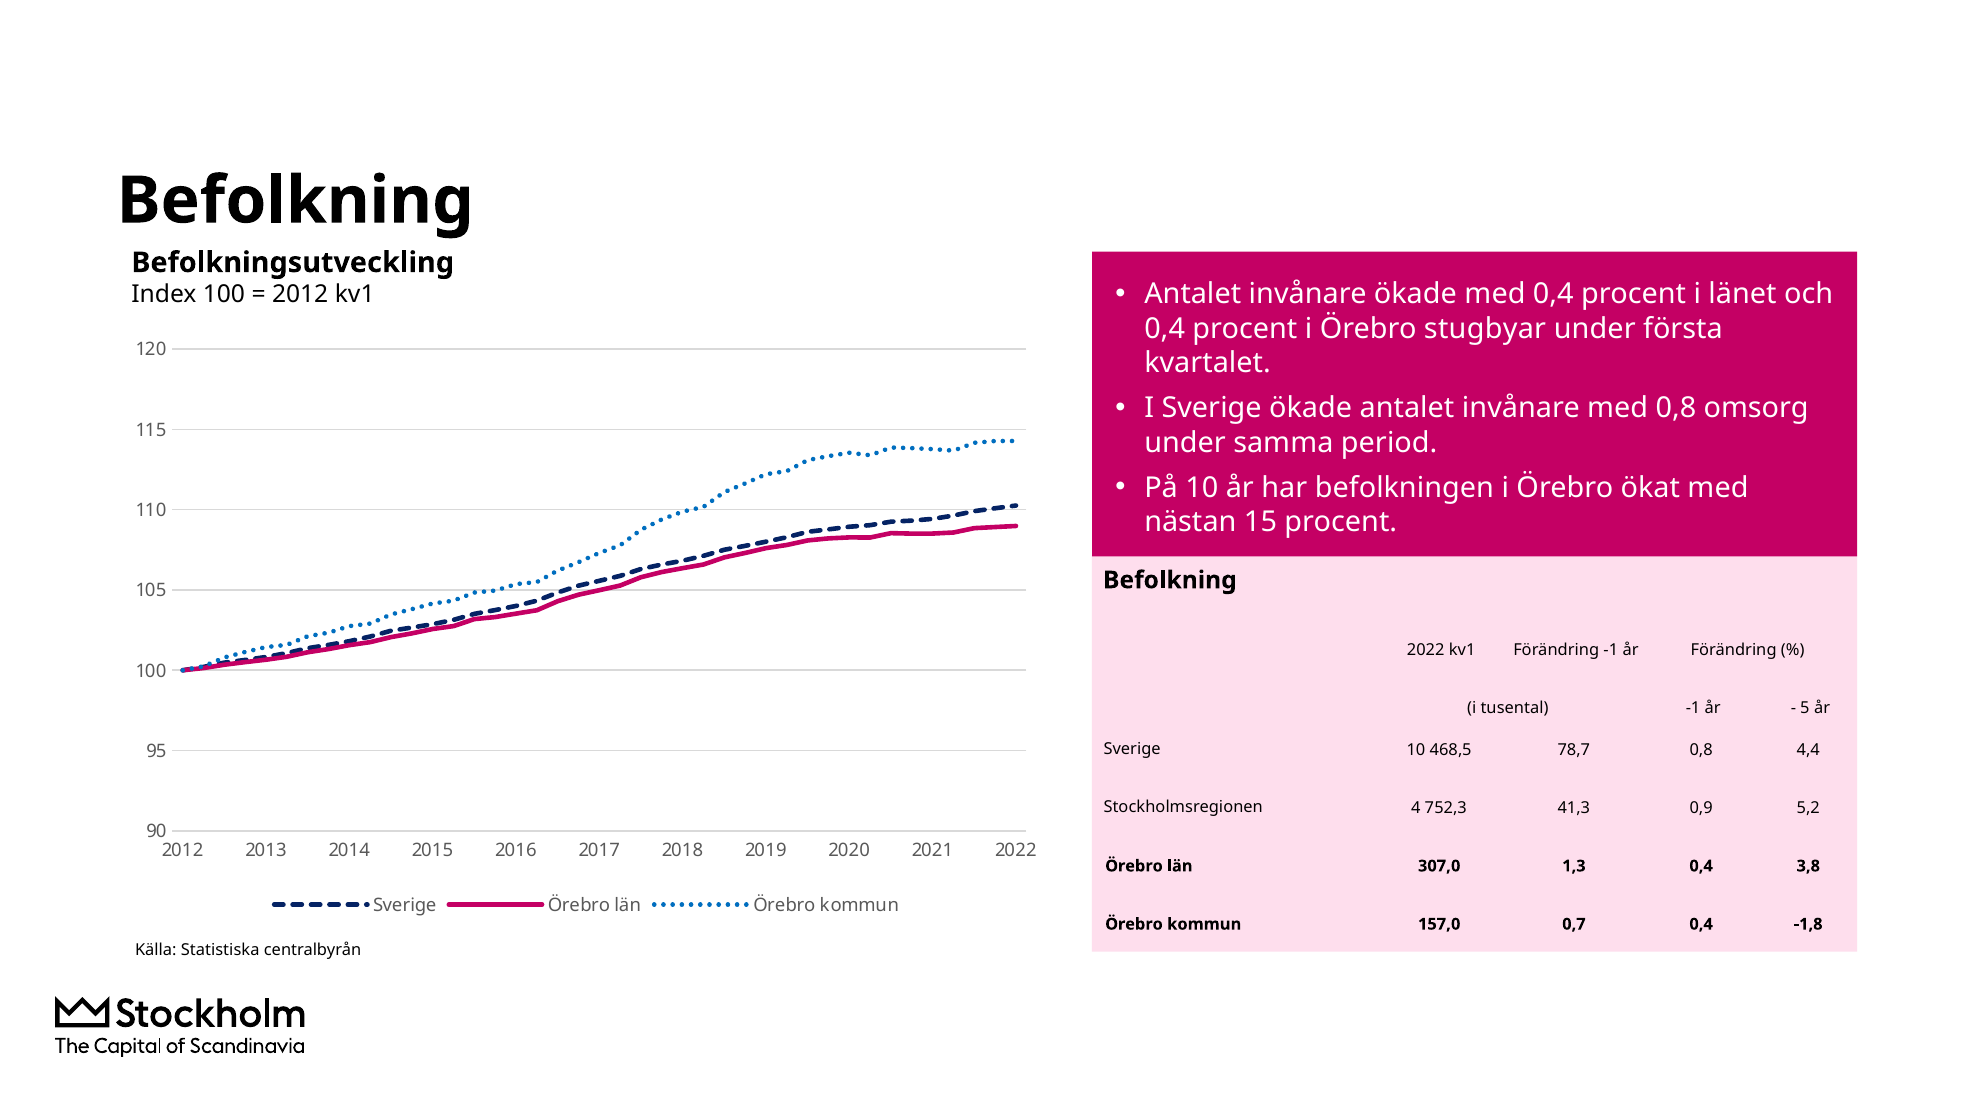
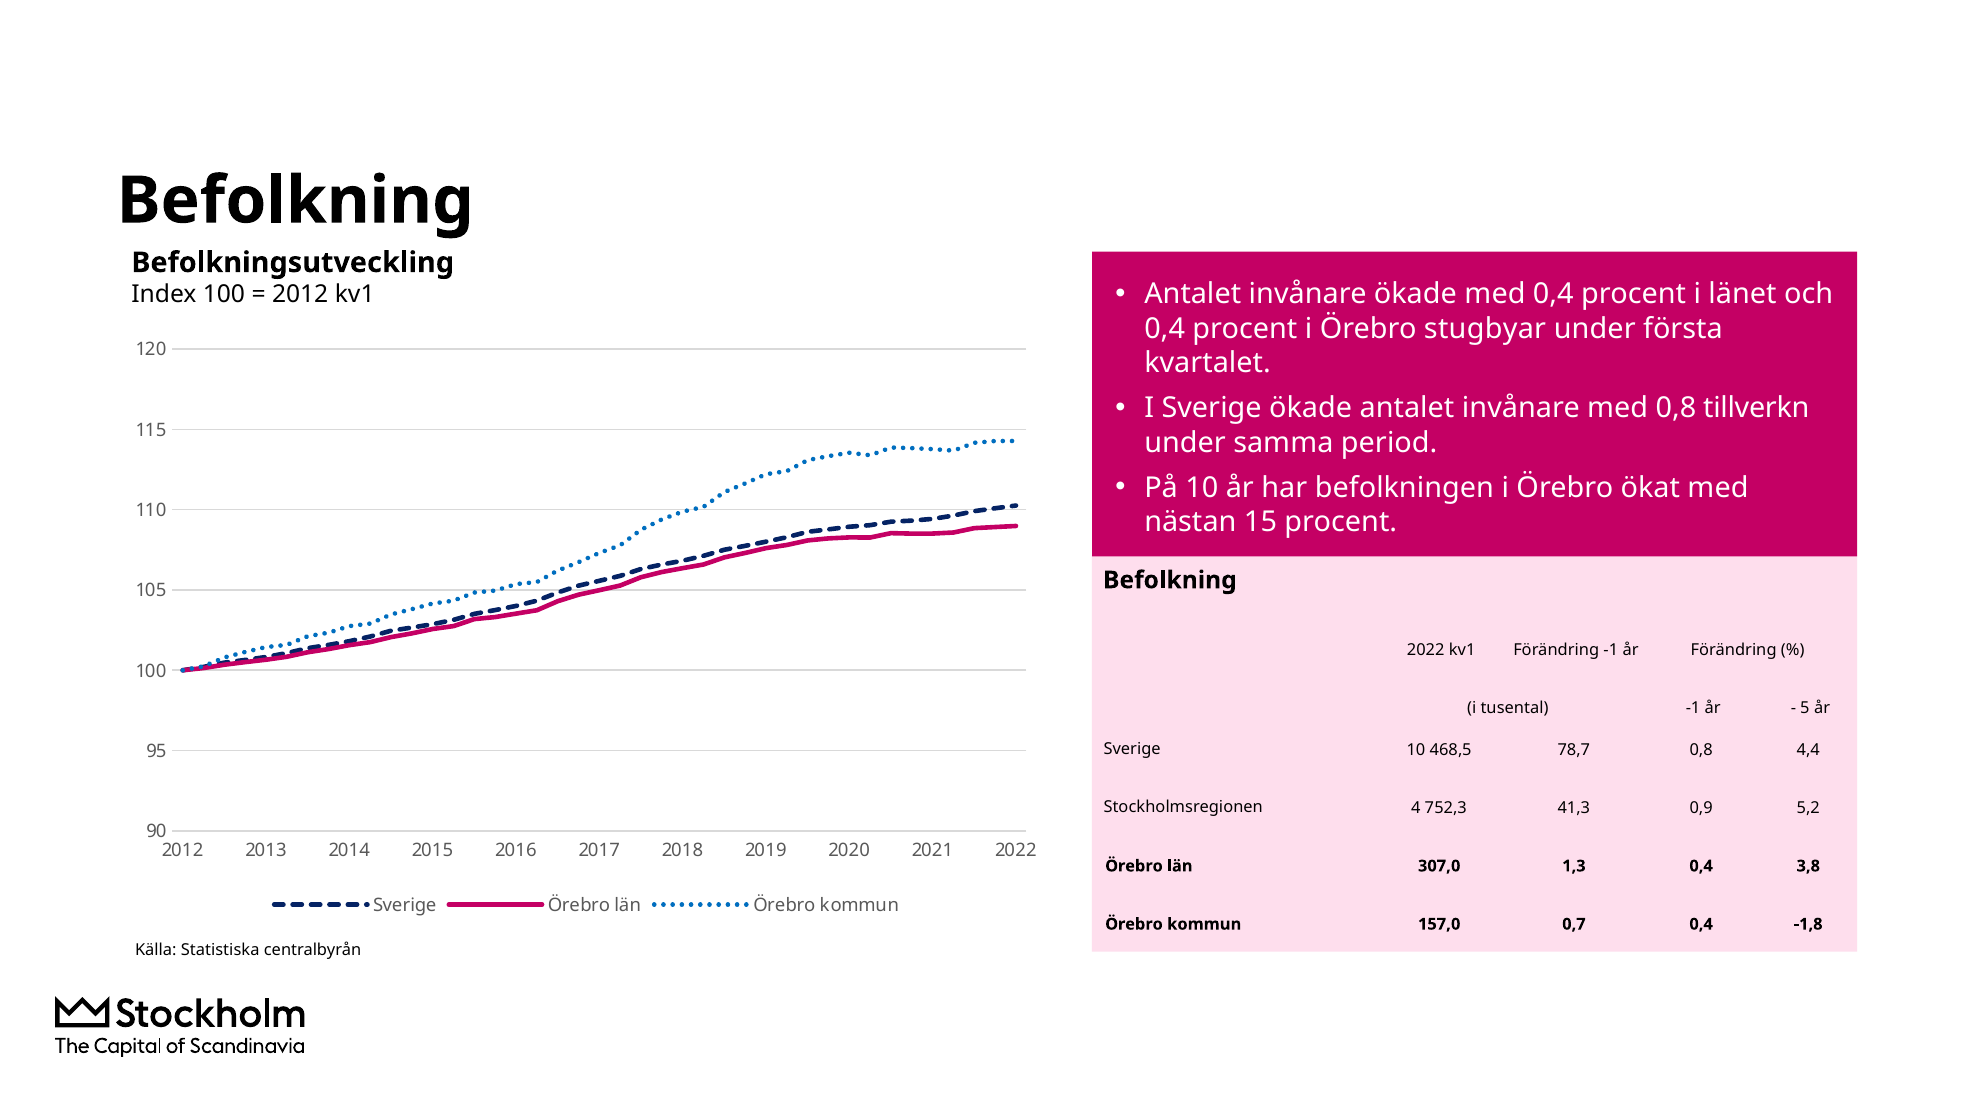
omsorg: omsorg -> tillverkn
